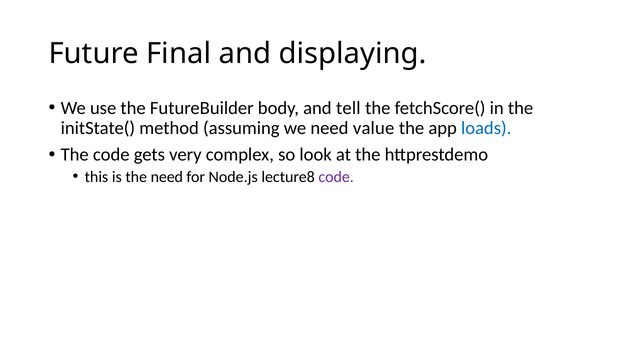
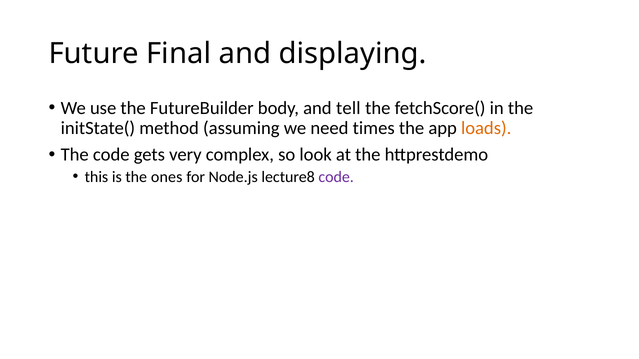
value: value -> times
loads colour: blue -> orange
the need: need -> ones
